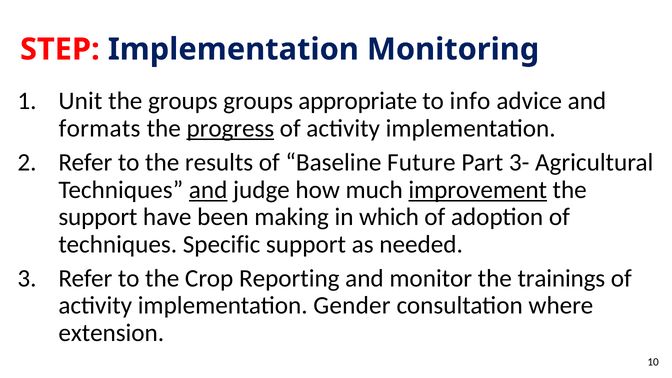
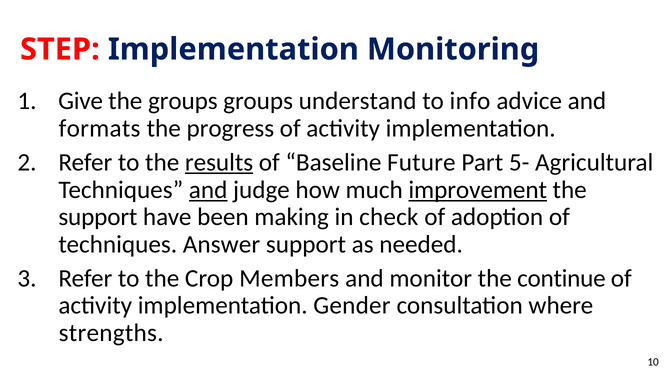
Unit: Unit -> Give
appropriate: appropriate -> understand
progress underline: present -> none
results underline: none -> present
3-: 3- -> 5-
which: which -> check
Specific: Specific -> Answer
Reporting: Reporting -> Members
trainings: trainings -> continue
extension: extension -> strengths
